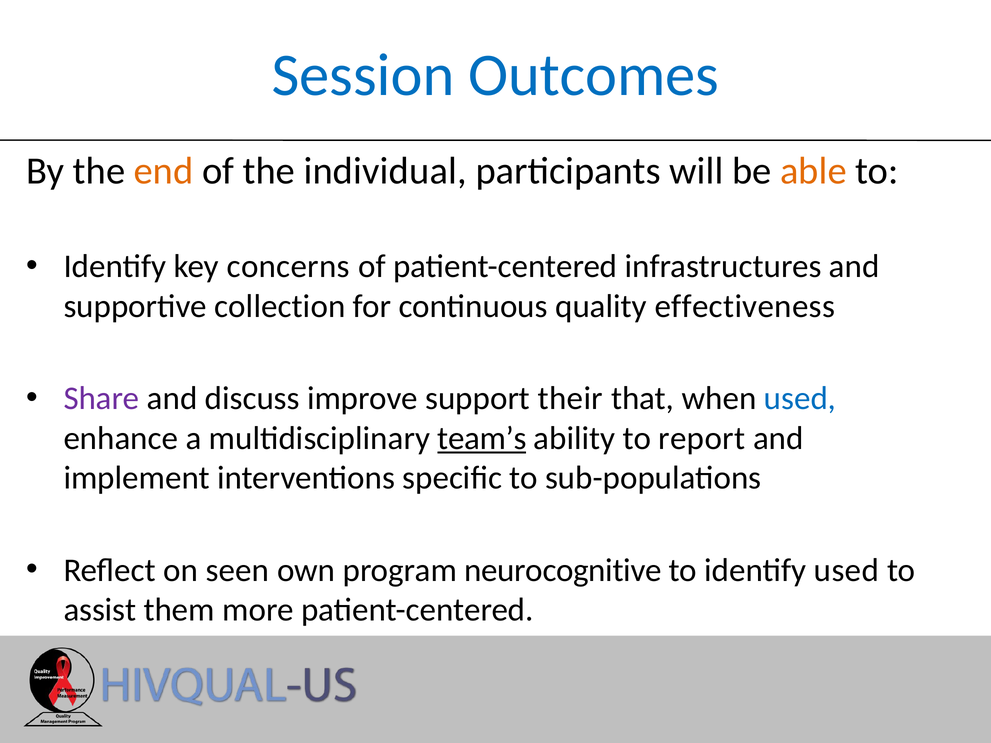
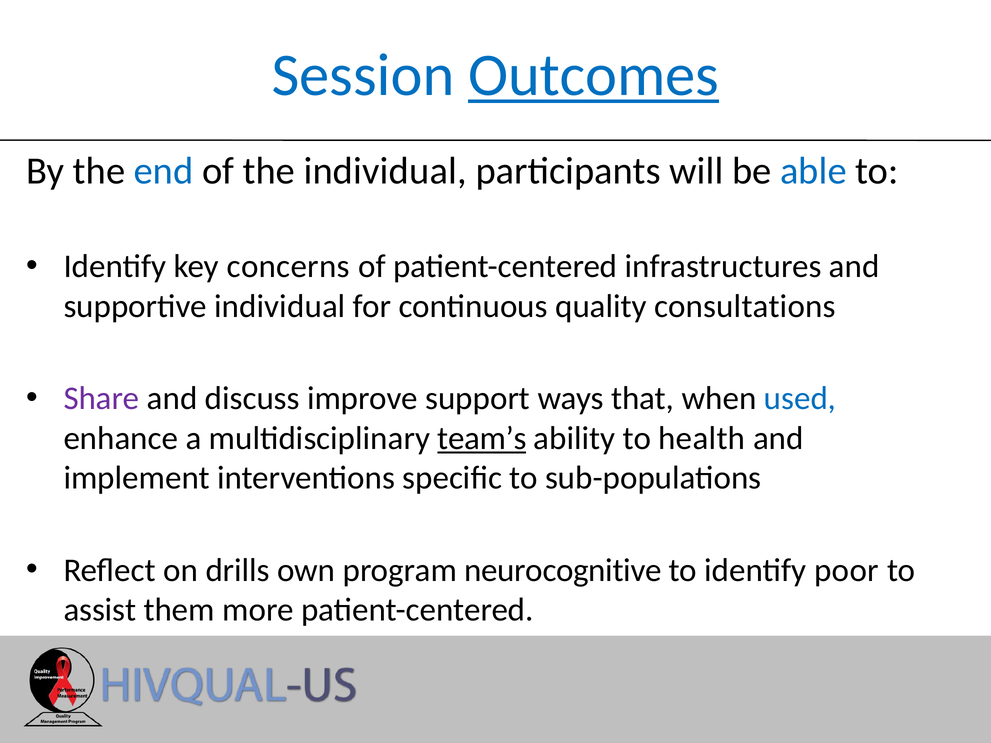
Outcomes underline: none -> present
end colour: orange -> blue
able colour: orange -> blue
supportive collection: collection -> individual
effectiveness: effectiveness -> consultations
their: their -> ways
report: report -> health
seen: seen -> drills
identify used: used -> poor
